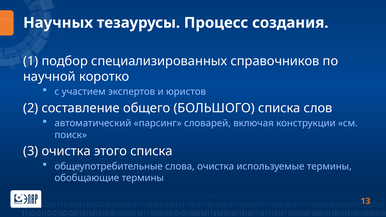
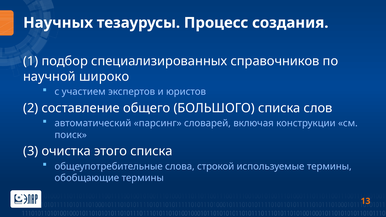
коротко: коротко -> широко
слова очистка: очистка -> строкой
